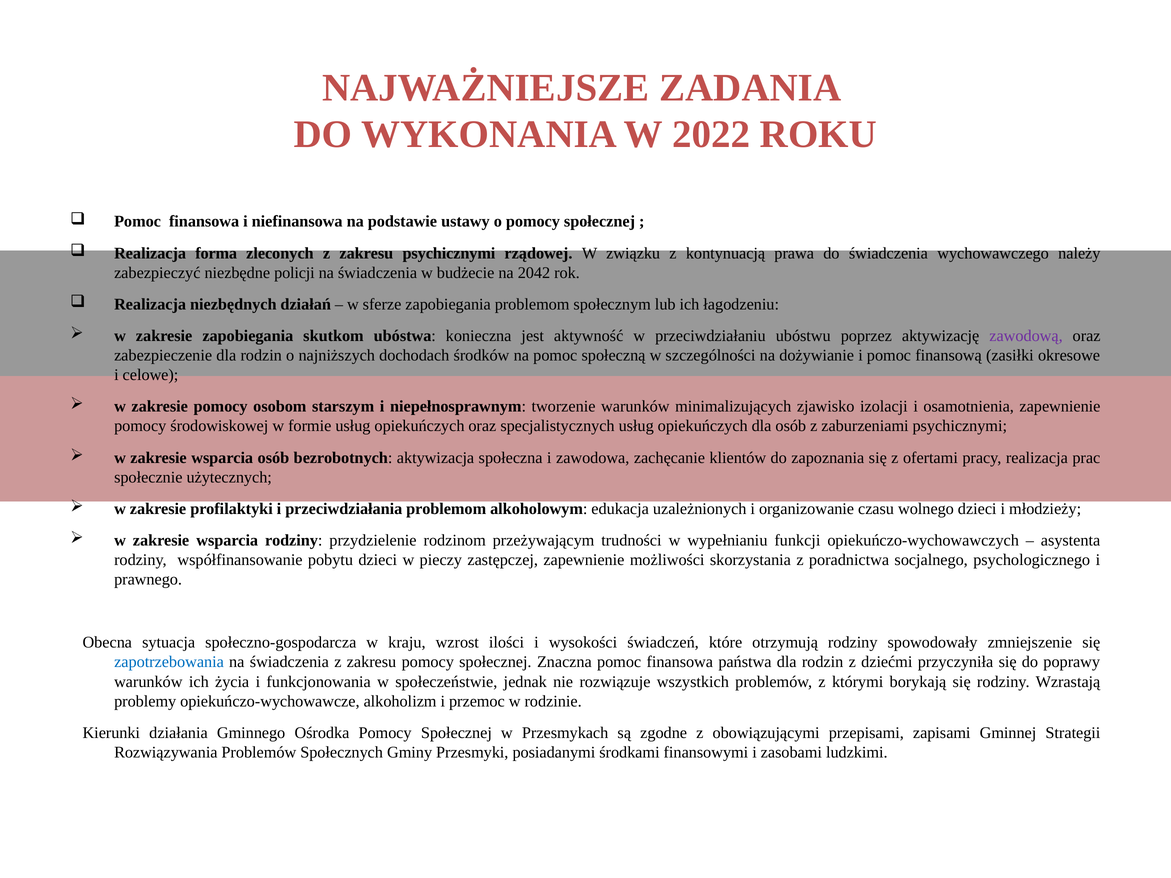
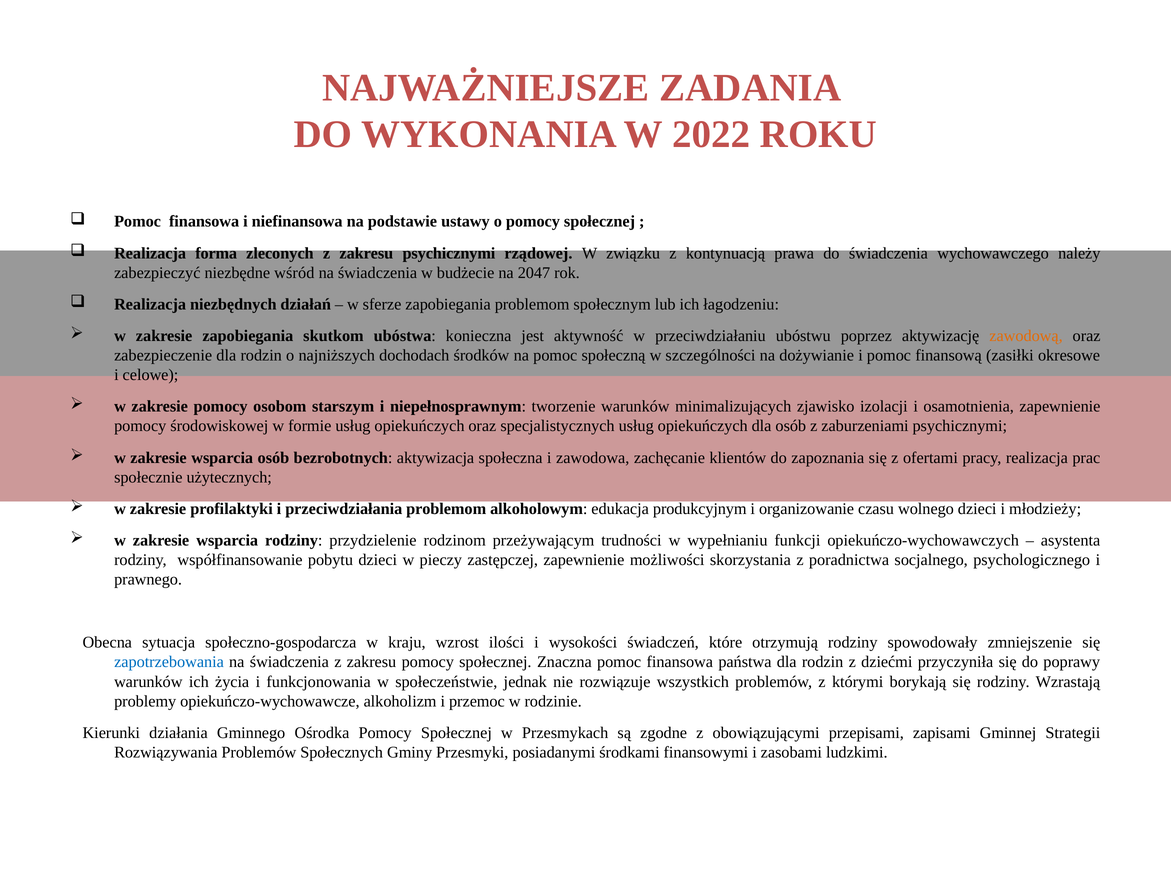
policji: policji -> wśród
2042: 2042 -> 2047
zawodową colour: purple -> orange
uzależnionych: uzależnionych -> produkcyjnym
